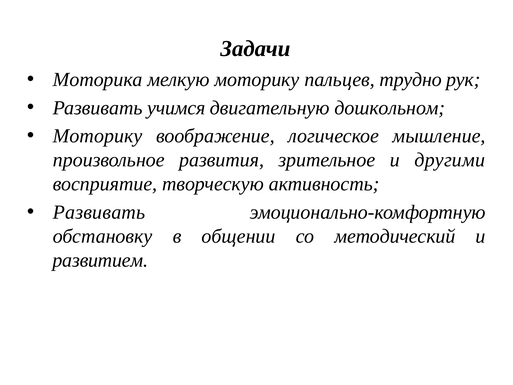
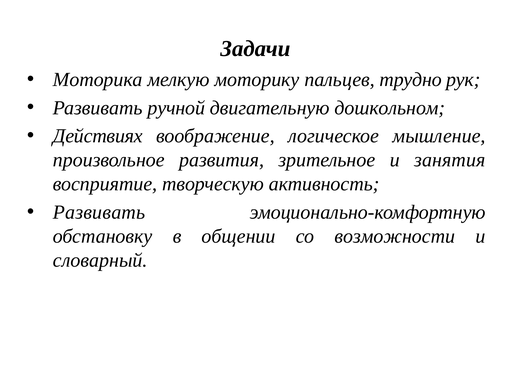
учимся: учимся -> ручной
Моторику at (98, 136): Моторику -> Действиях
другими: другими -> занятия
методический: методический -> возможности
развитием: развитием -> словарный
